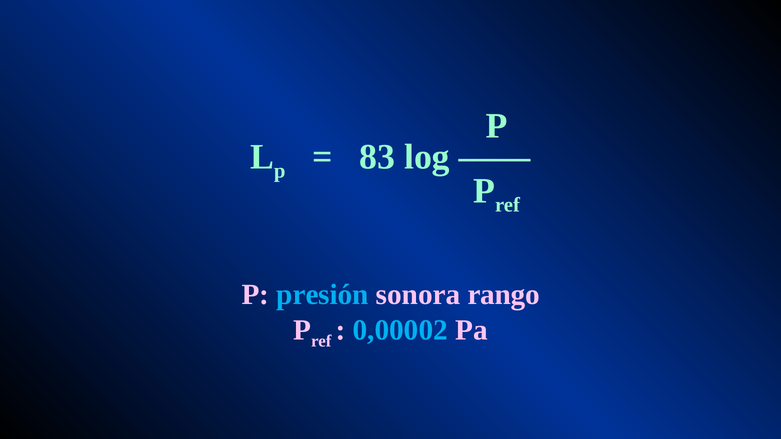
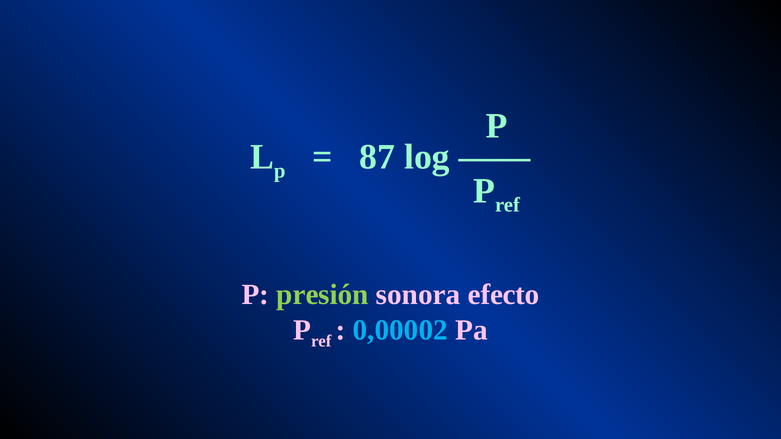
83: 83 -> 87
presión colour: light blue -> light green
rango: rango -> efecto
